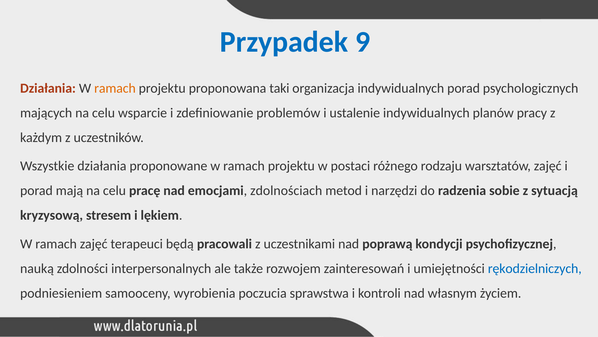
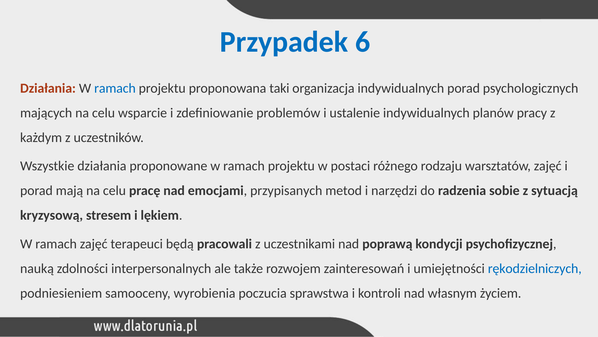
9: 9 -> 6
ramach at (115, 88) colour: orange -> blue
zdolnościach: zdolnościach -> przypisanych
